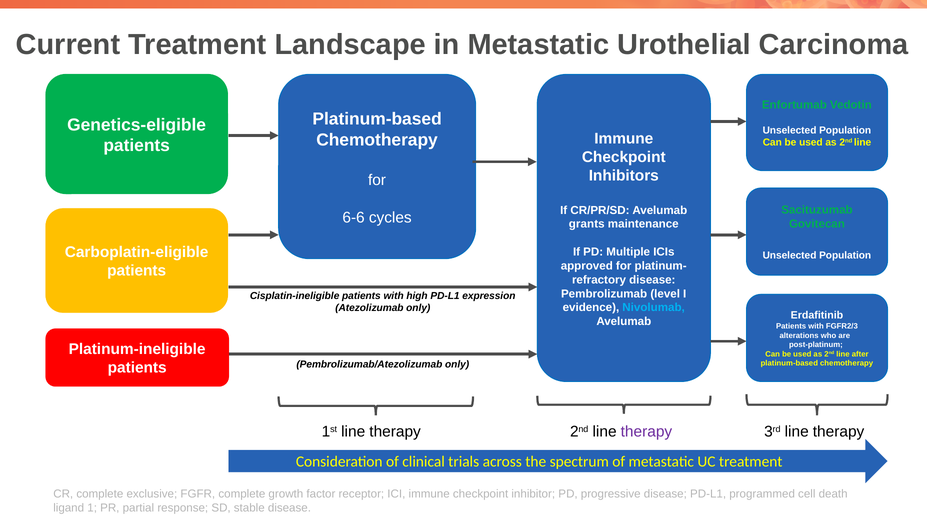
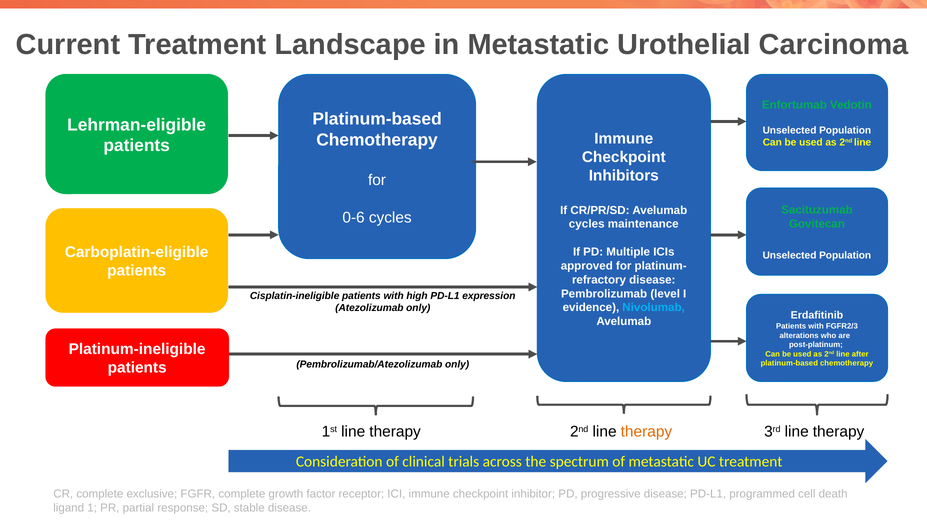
Genetics-eligible: Genetics-eligible -> Lehrman-eligible
6-6: 6-6 -> 0-6
grants at (587, 224): grants -> cycles
therapy at (646, 431) colour: purple -> orange
